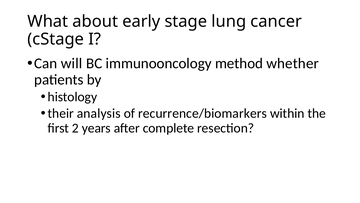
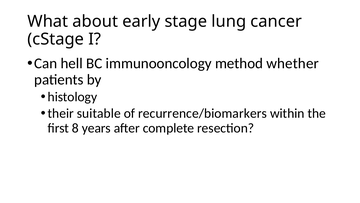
will: will -> hell
analysis: analysis -> suitable
2: 2 -> 8
